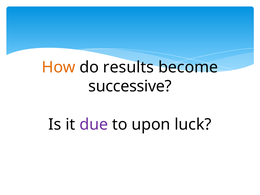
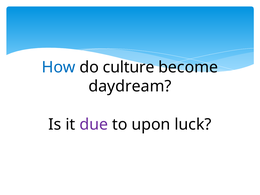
How colour: orange -> blue
results: results -> culture
successive: successive -> daydream
